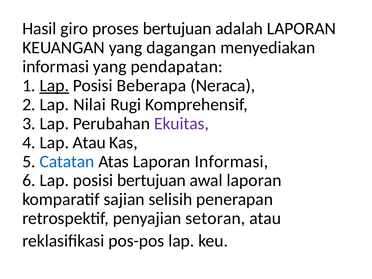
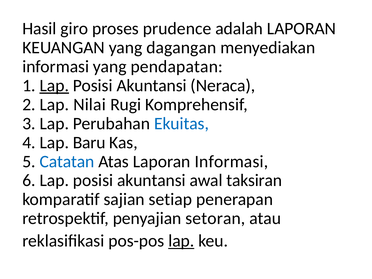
proses bertujuan: bertujuan -> prudence
Beberapa at (151, 86): Beberapa -> Akuntansi
Ekuitas colour: purple -> blue
Lap Atau: Atau -> Baru
6 Lap posisi bertujuan: bertujuan -> akuntansi
awal laporan: laporan -> taksiran
selisih: selisih -> setiap
lap at (181, 241) underline: none -> present
